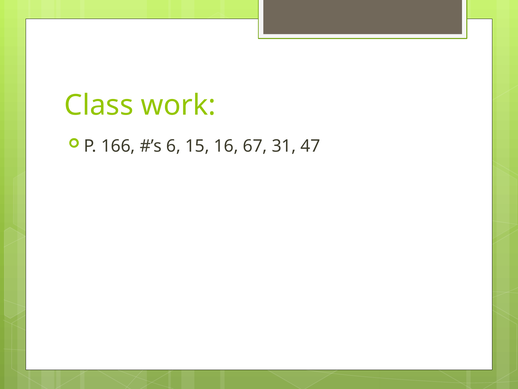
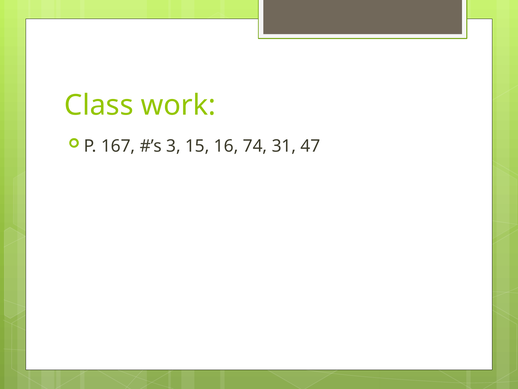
166: 166 -> 167
6: 6 -> 3
67: 67 -> 74
